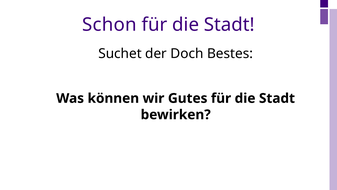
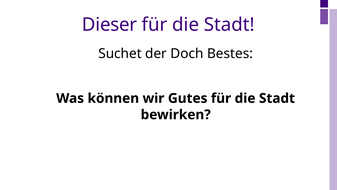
Schon: Schon -> Dieser
